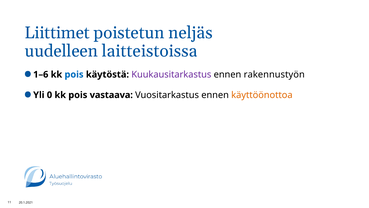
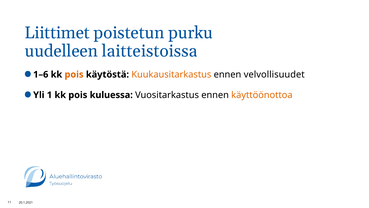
neljäs: neljäs -> purku
pois at (74, 74) colour: blue -> orange
Kuukausitarkastus colour: purple -> orange
rakennustyön: rakennustyön -> velvollisuudet
0: 0 -> 1
vastaava: vastaava -> kuluessa
